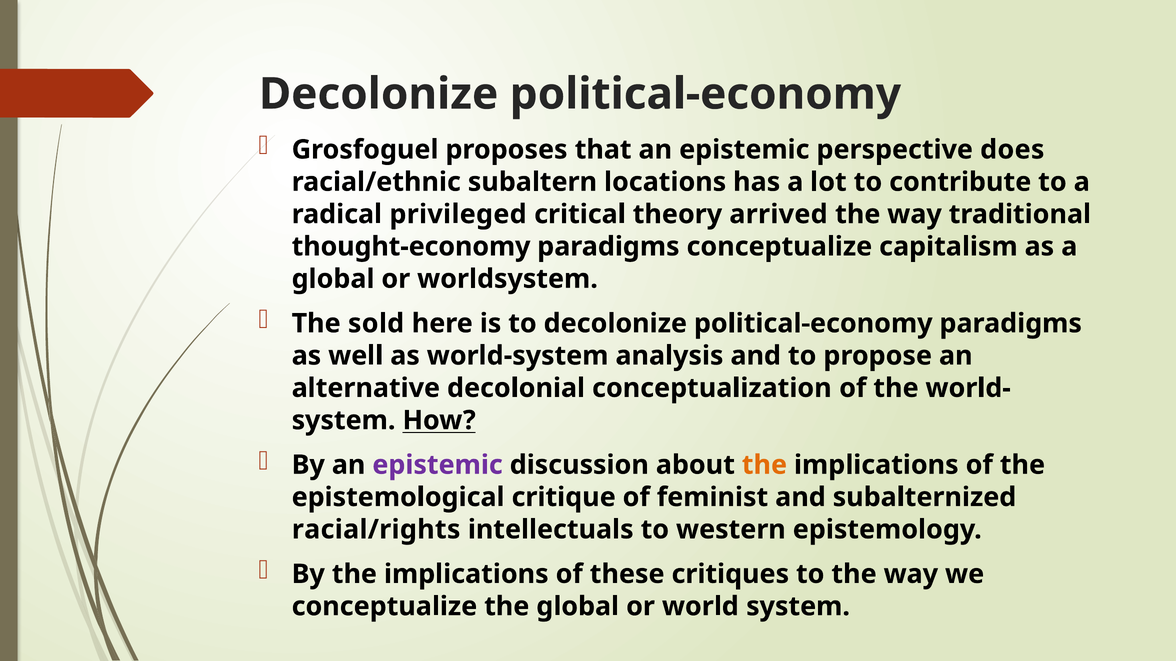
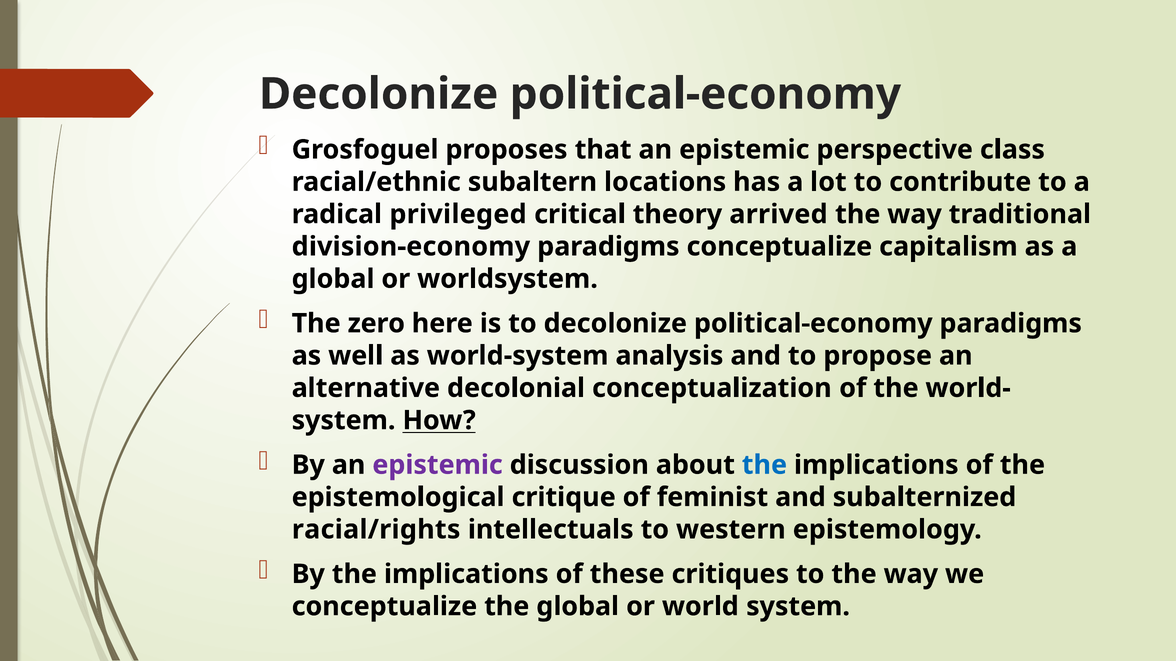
does: does -> class
thought-economy: thought-economy -> division-economy
sold: sold -> zero
the at (764, 465) colour: orange -> blue
